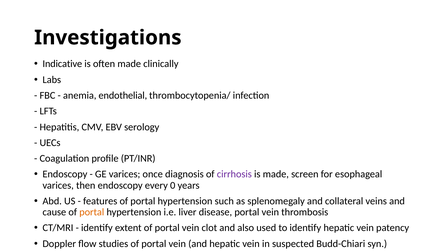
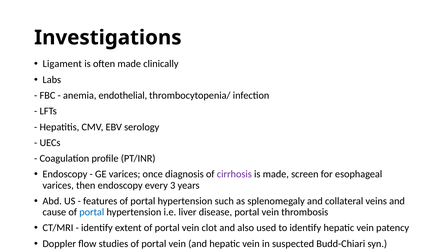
Indicative: Indicative -> Ligament
0: 0 -> 3
portal at (92, 212) colour: orange -> blue
